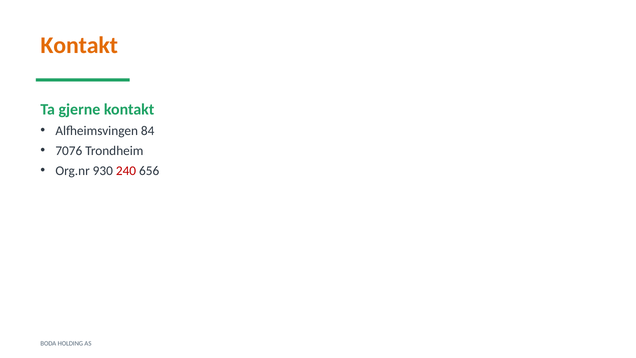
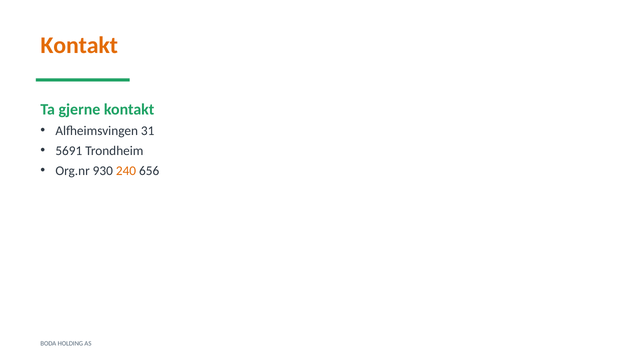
84: 84 -> 31
7076: 7076 -> 5691
240 colour: red -> orange
